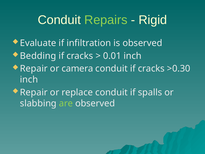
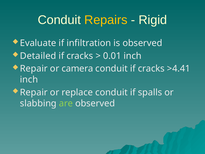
Repairs colour: light green -> yellow
Bedding: Bedding -> Detailed
>0.30: >0.30 -> >4.41
